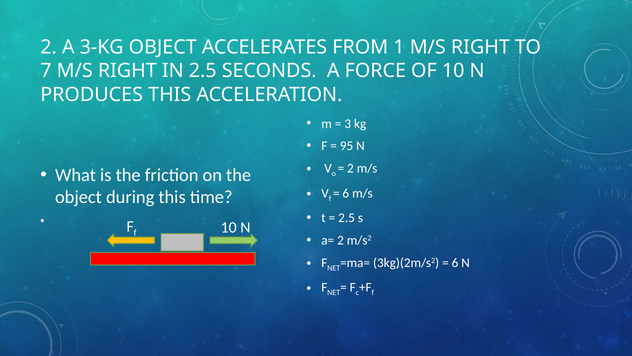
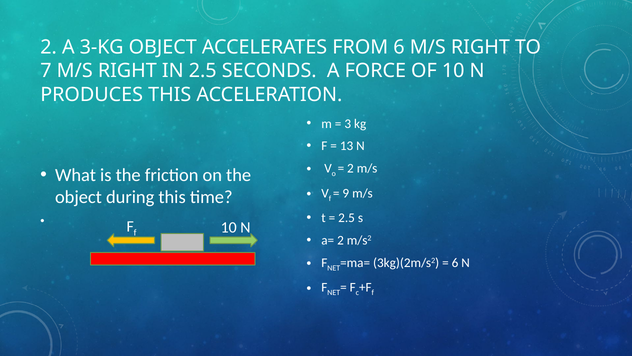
FROM 1: 1 -> 6
95: 95 -> 13
6 at (346, 193): 6 -> 9
